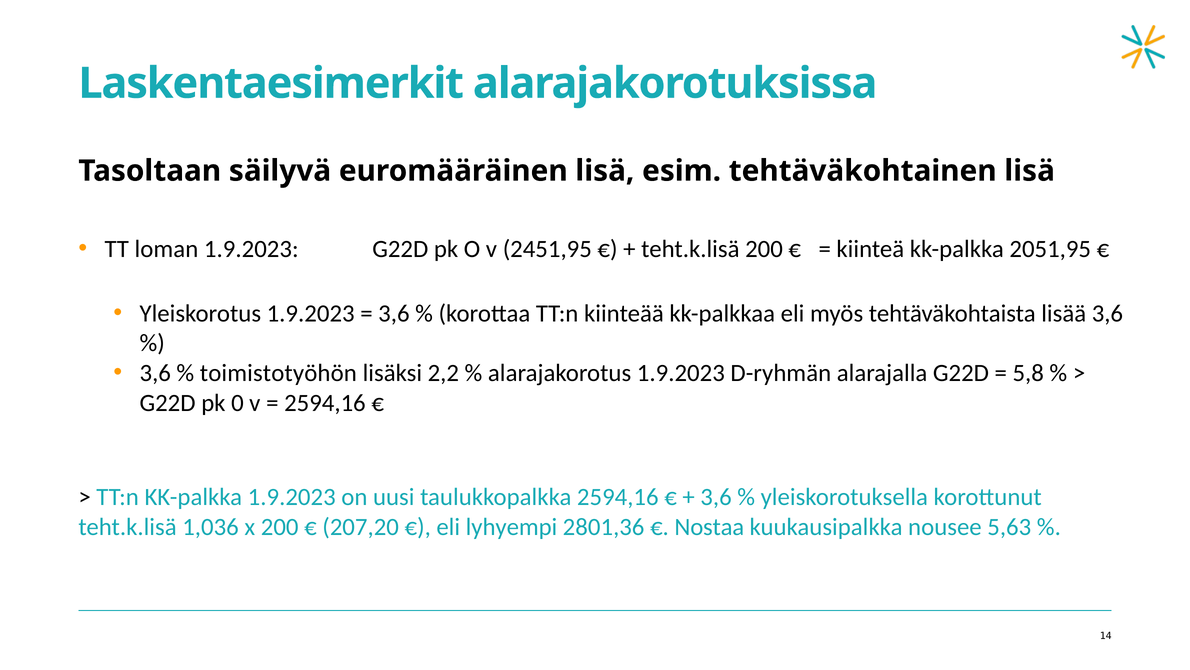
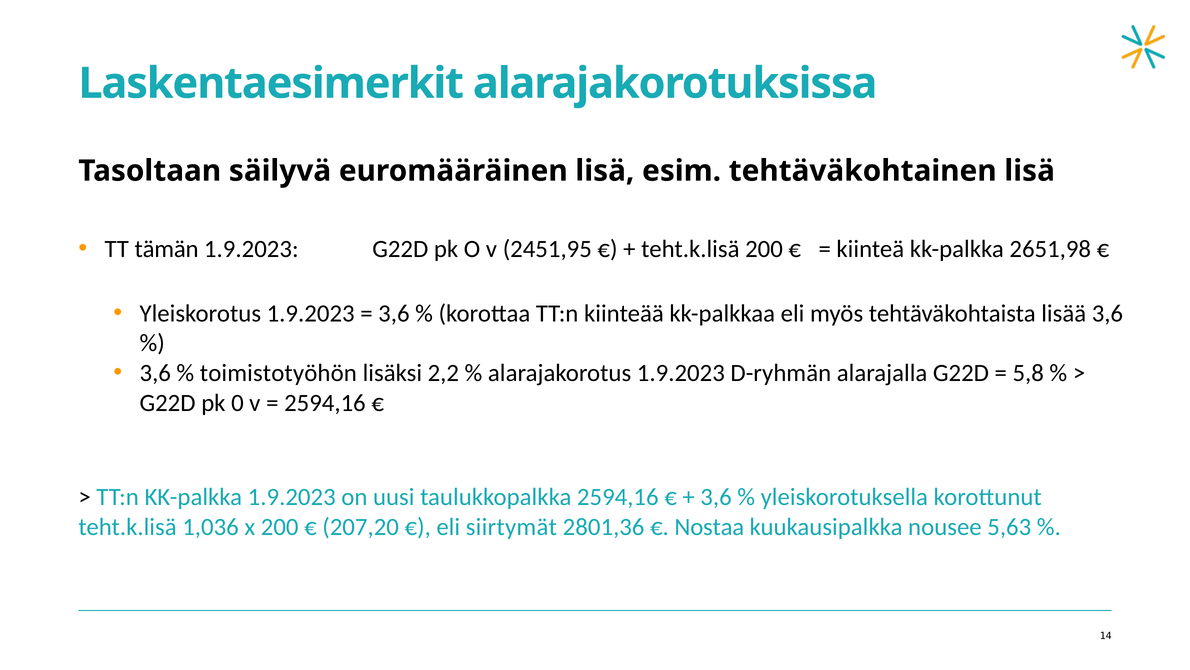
loman: loman -> tämän
2051,95: 2051,95 -> 2651,98
lyhyempi: lyhyempi -> siirtymät
